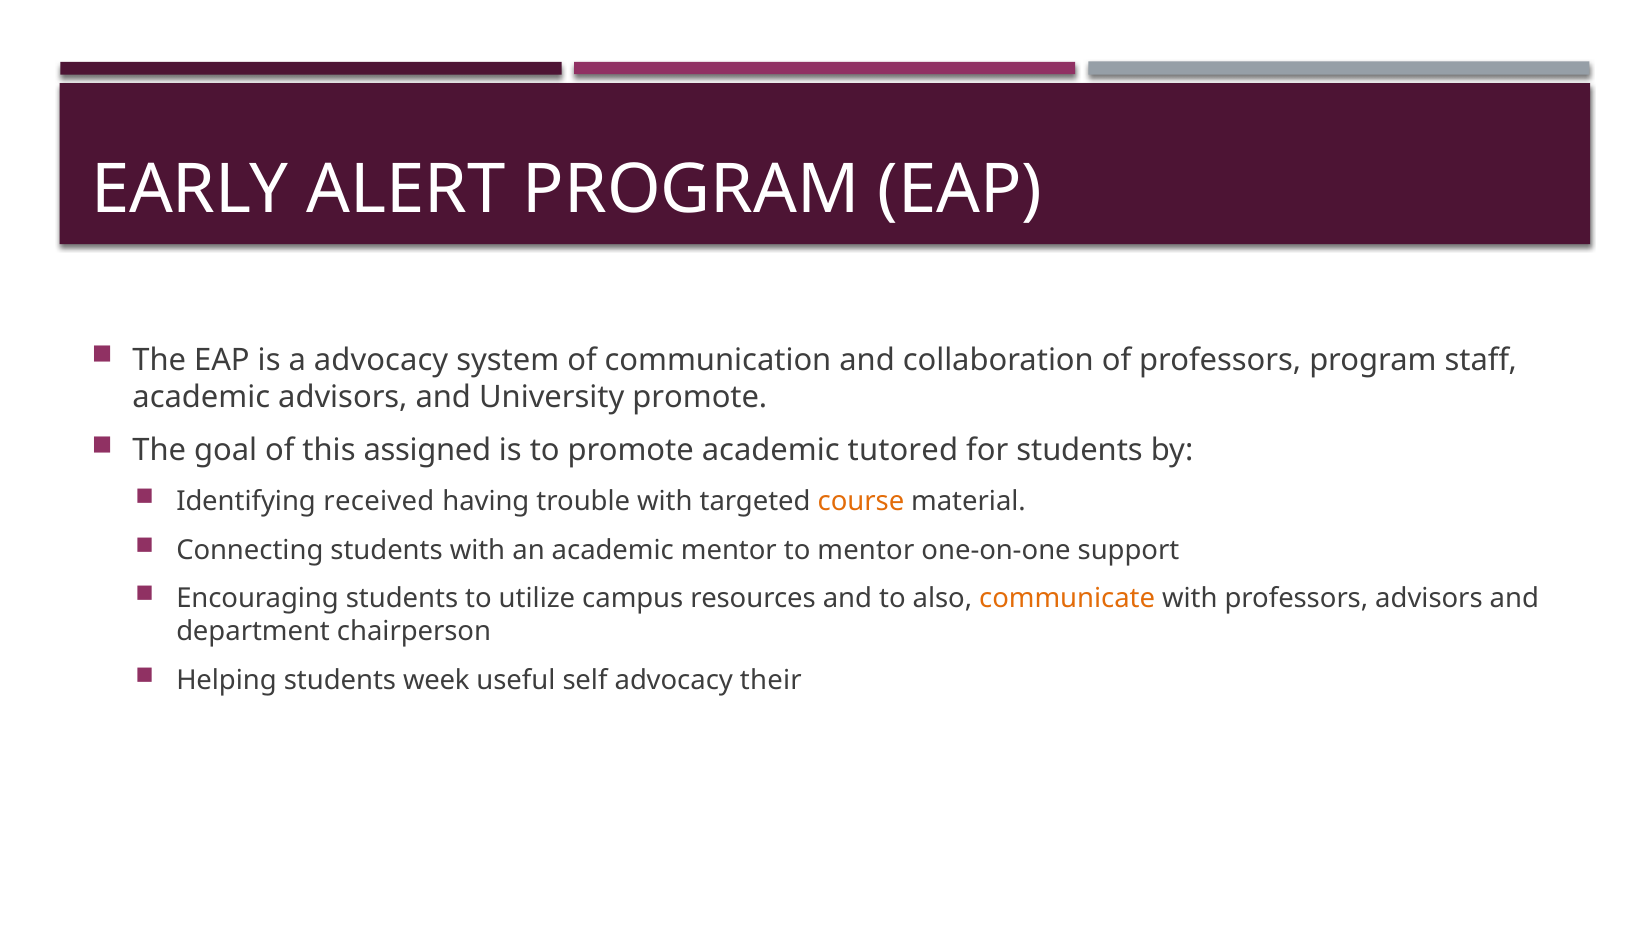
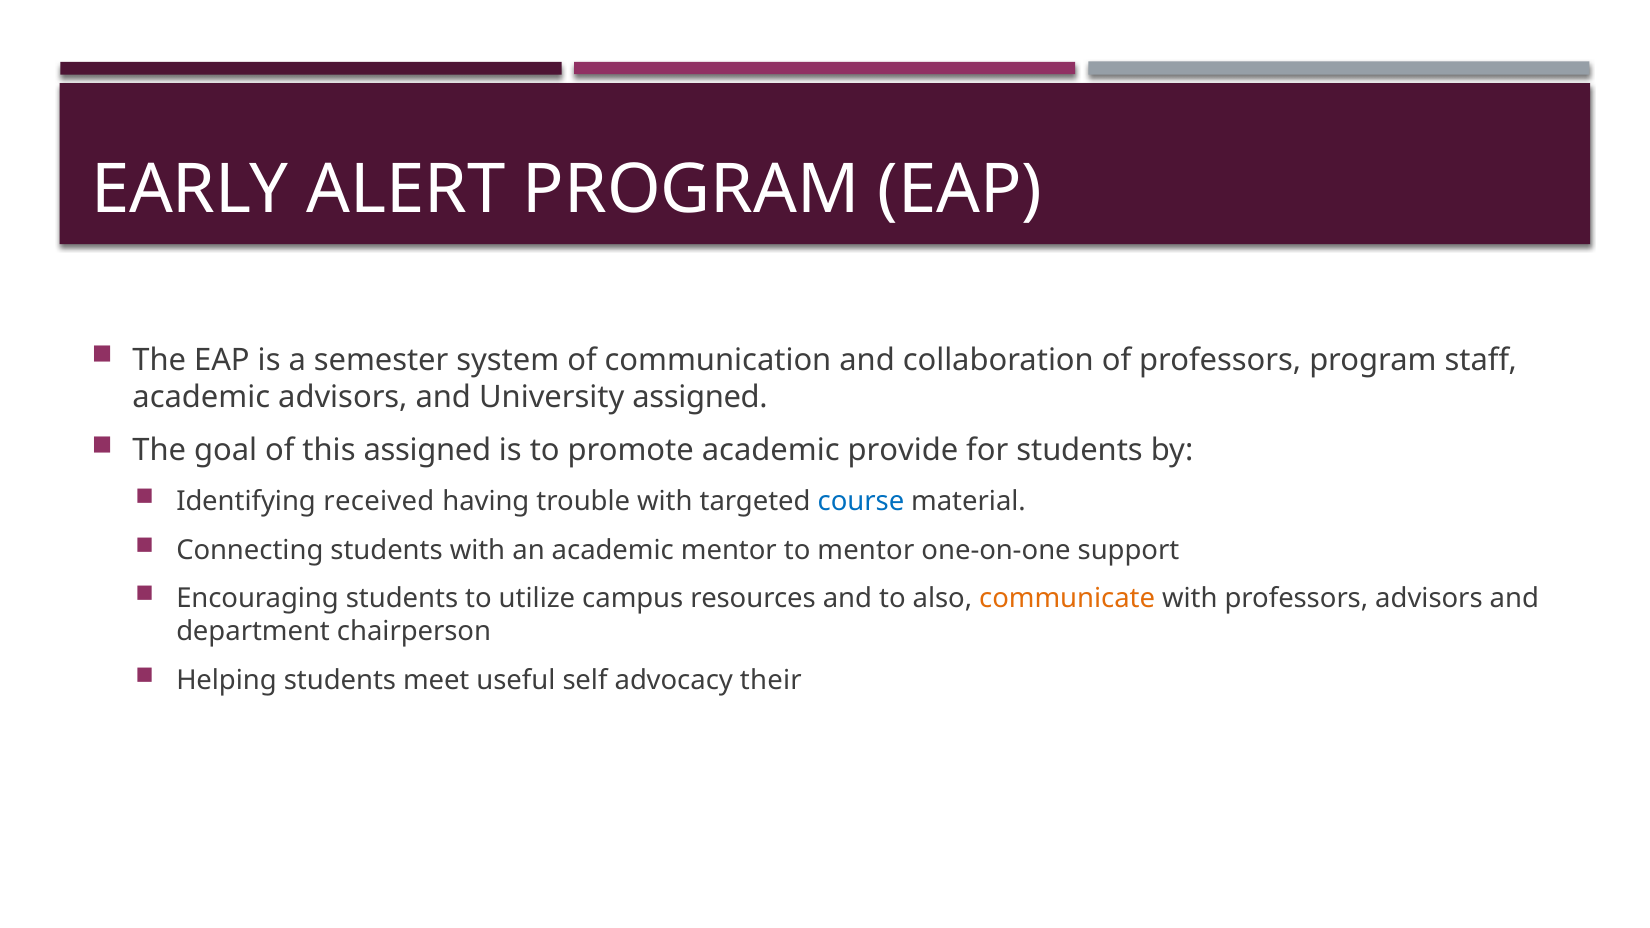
a advocacy: advocacy -> semester
University promote: promote -> assigned
tutored: tutored -> provide
course colour: orange -> blue
week: week -> meet
